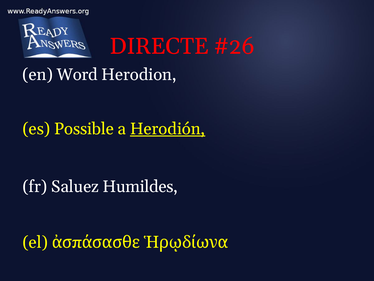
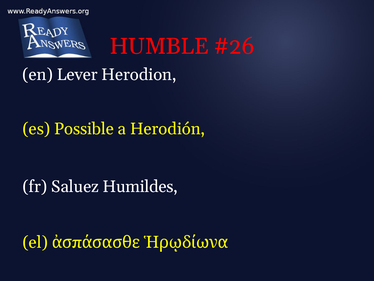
DIRECTE: DIRECTE -> HUMBLE
Word: Word -> Lever
Herodión underline: present -> none
